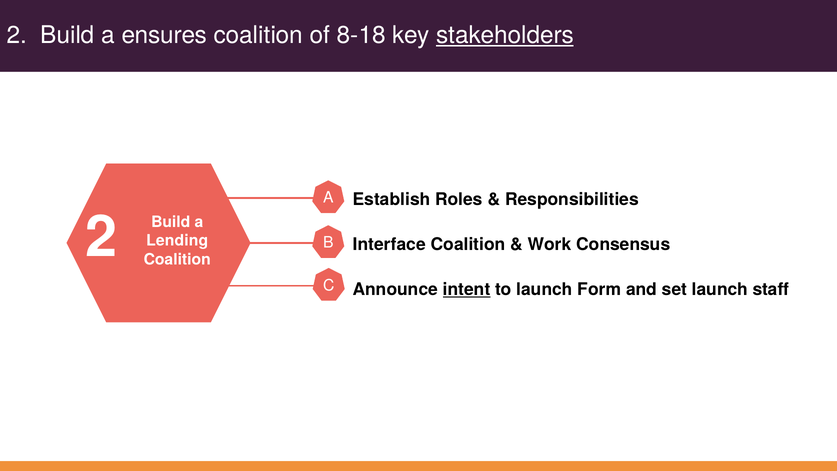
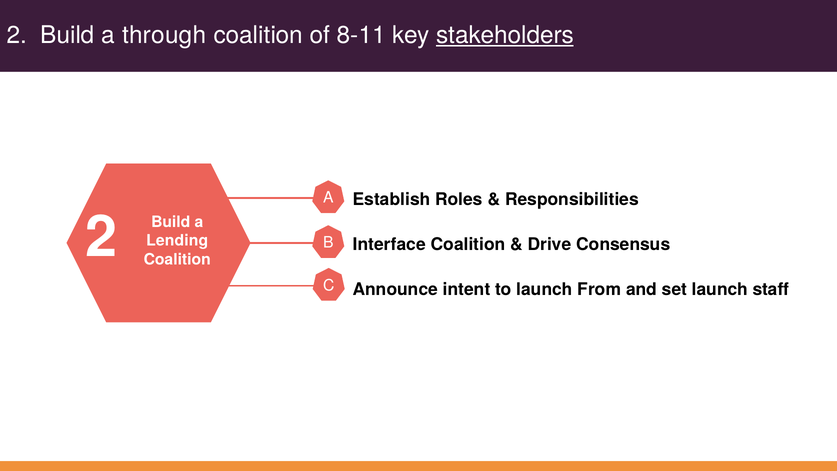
ensures: ensures -> through
8-18: 8-18 -> 8-11
Work: Work -> Drive
intent underline: present -> none
Form: Form -> From
